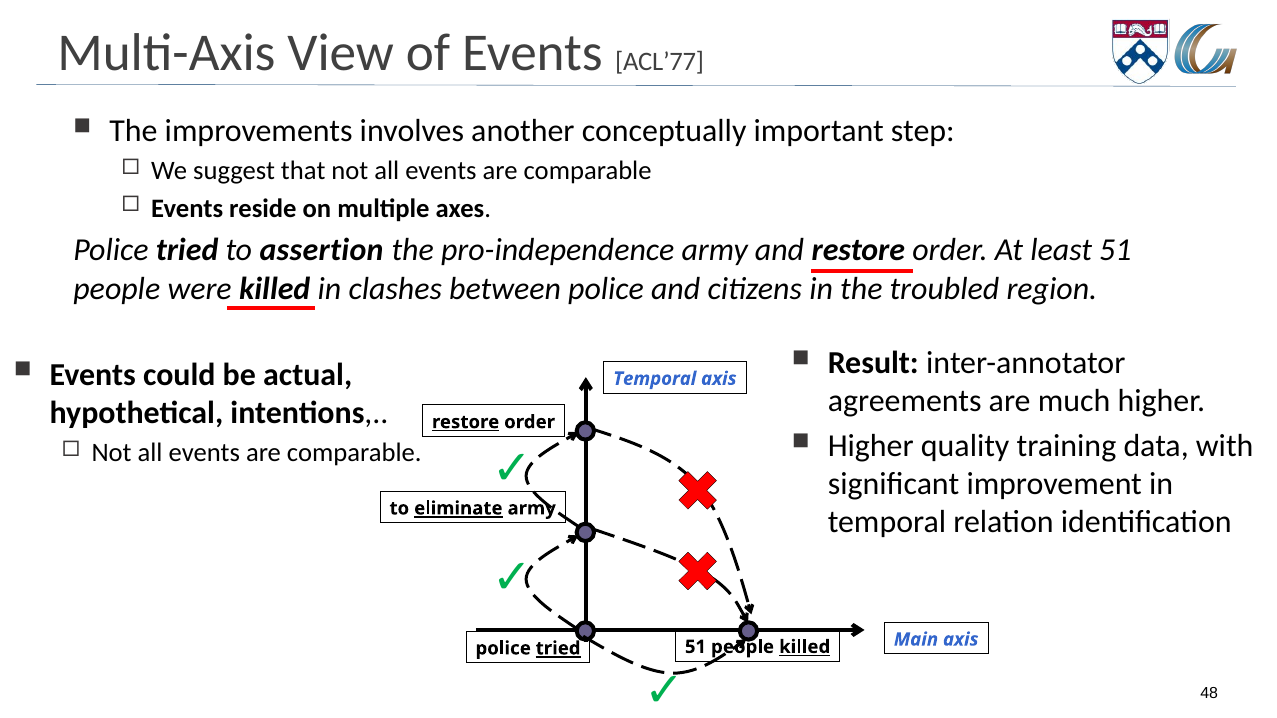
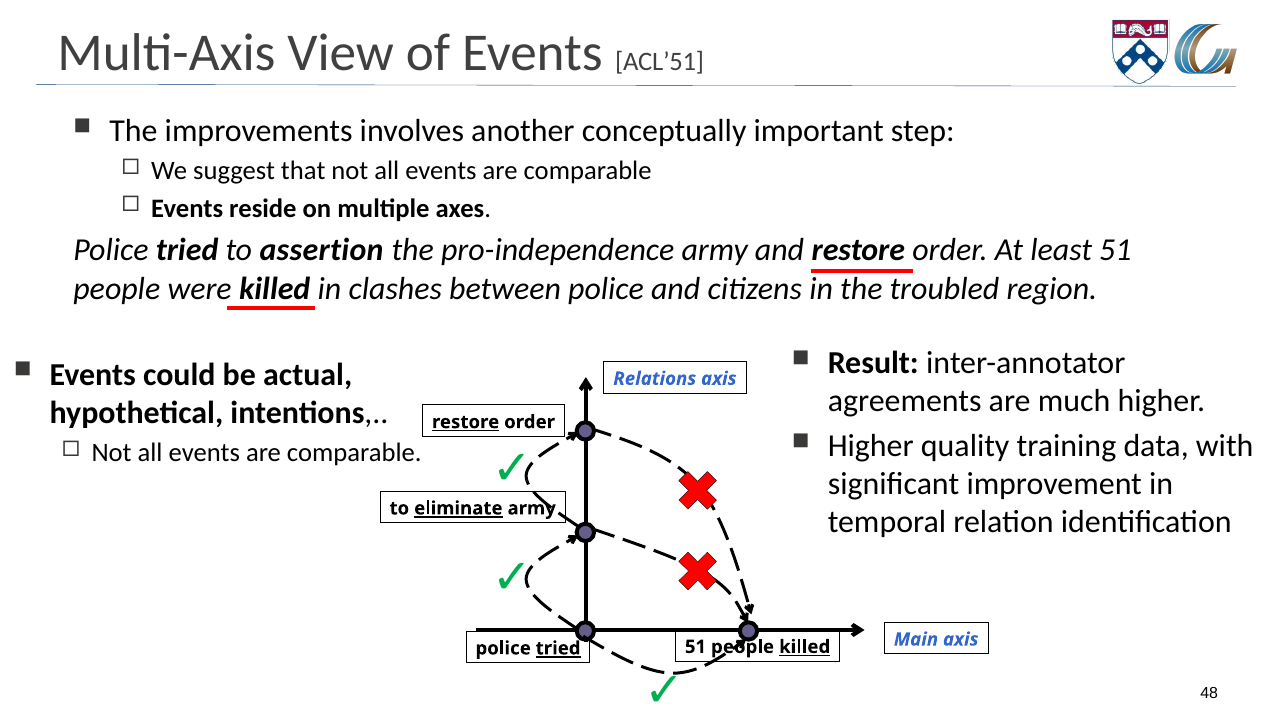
ACL’77: ACL’77 -> ACL’51
Temporal at (655, 379): Temporal -> Relations
